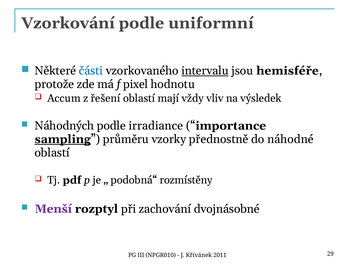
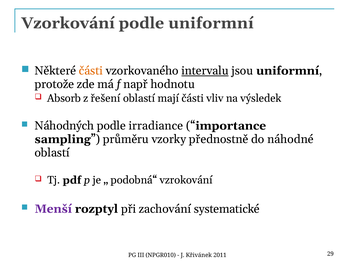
části at (91, 71) colour: blue -> orange
jsou hemisféře: hemisféře -> uniformní
pixel: pixel -> např
Accum: Accum -> Absorb
mají vždy: vždy -> části
sampling underline: present -> none
rozmístěny: rozmístěny -> vzrokování
dvojnásobné: dvojnásobné -> systematické
